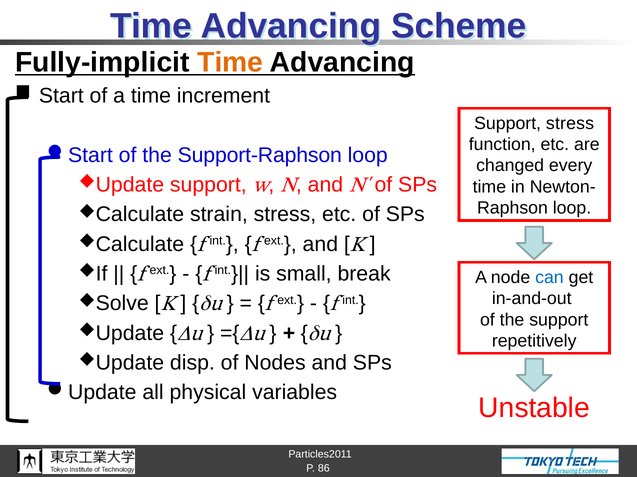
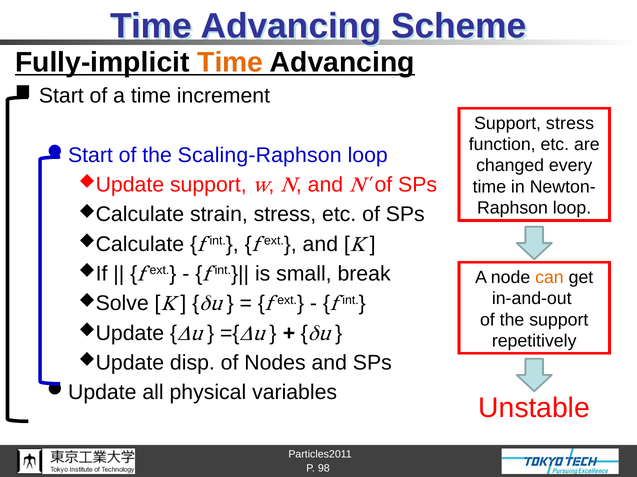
Support-Raphson: Support-Raphson -> Scaling-Raphson
can colour: blue -> orange
86: 86 -> 98
